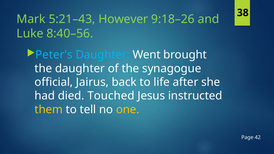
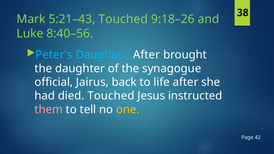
5:21–43 However: However -> Touched
Daughter Went: Went -> After
them colour: yellow -> pink
